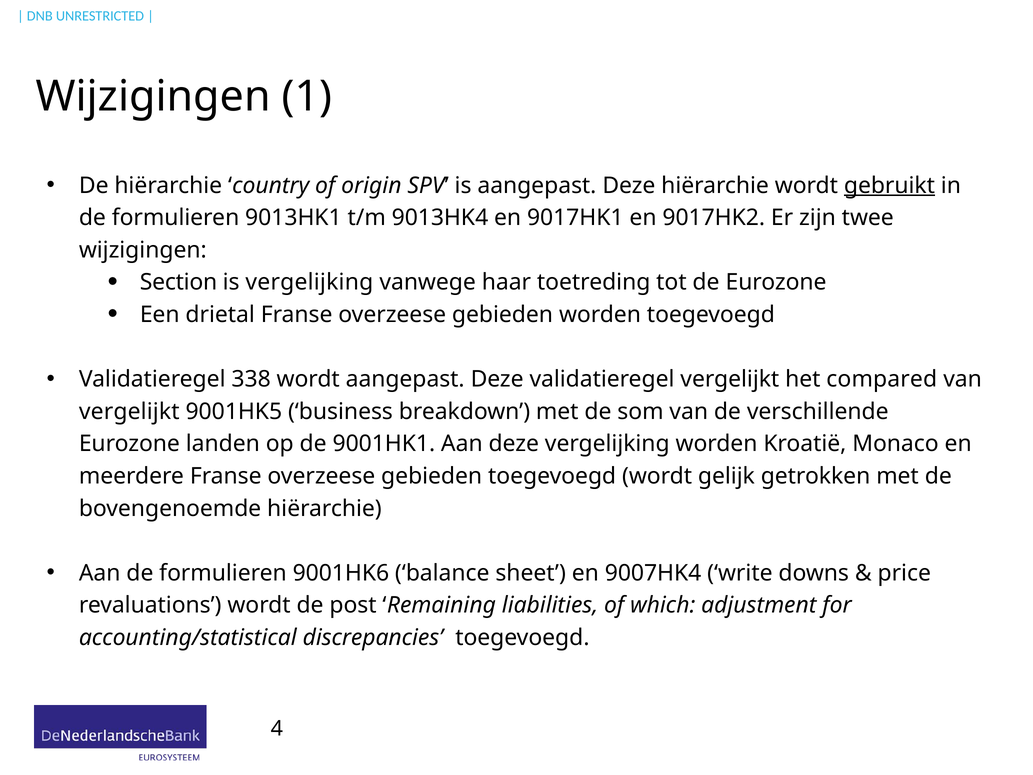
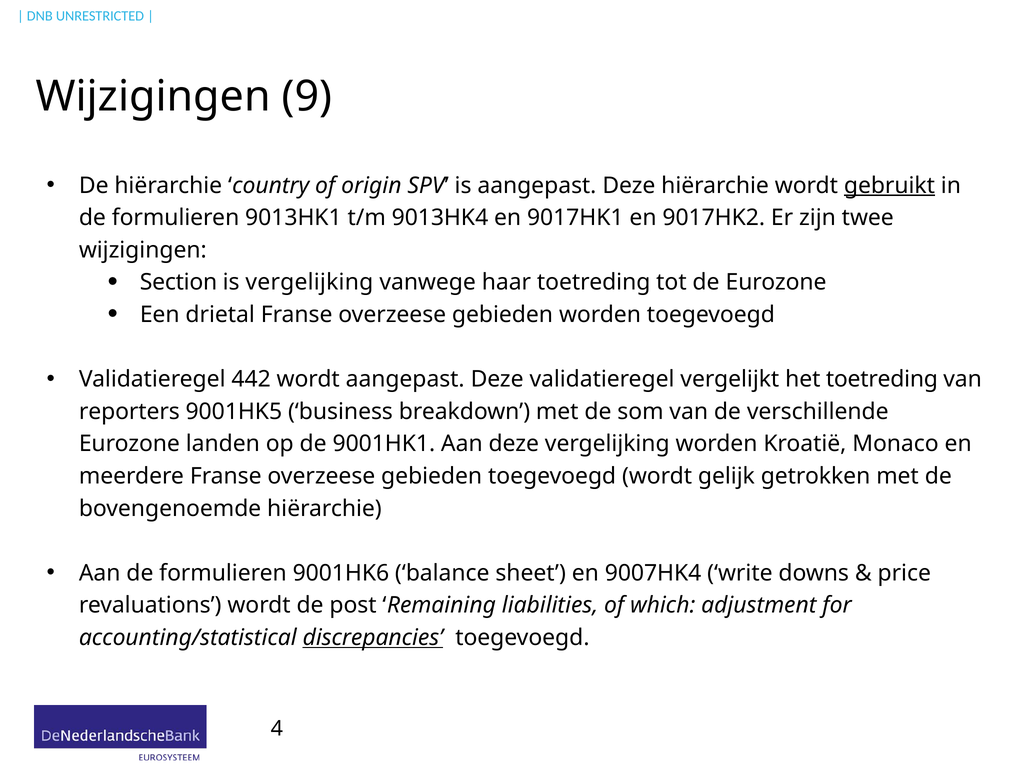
1: 1 -> 9
338: 338 -> 442
het compared: compared -> toetreding
vergelijkt at (129, 411): vergelijkt -> reporters
discrepancies underline: none -> present
